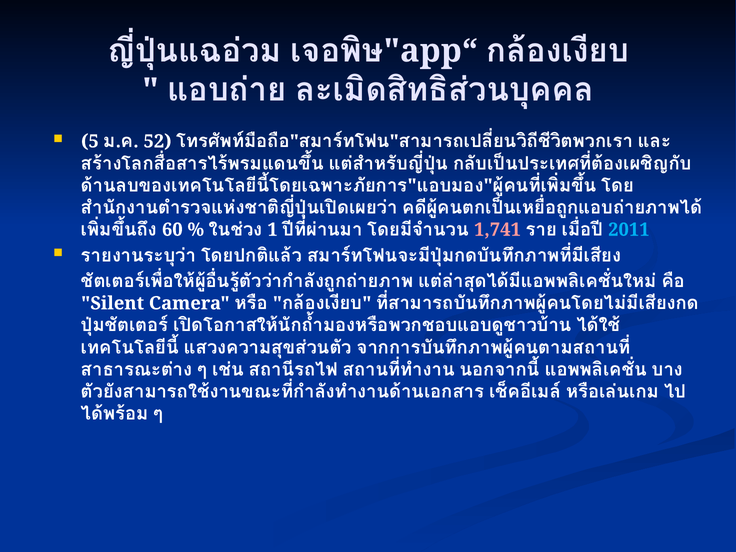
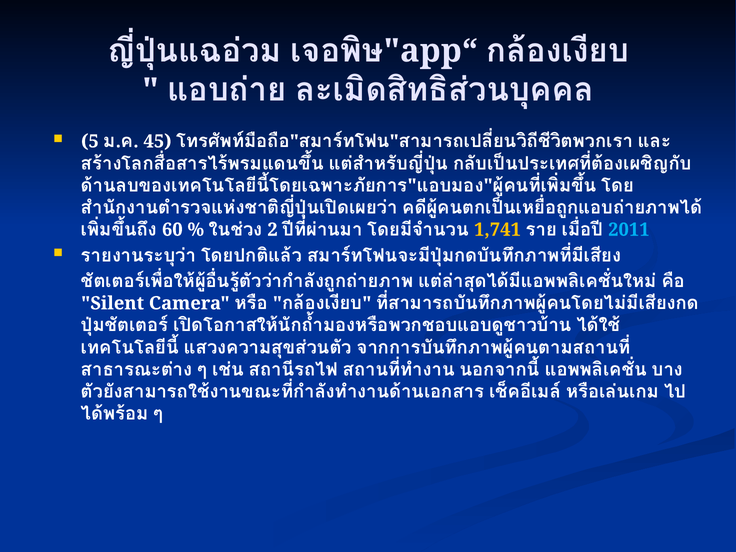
52: 52 -> 45
1: 1 -> 2
1,741 colour: pink -> yellow
